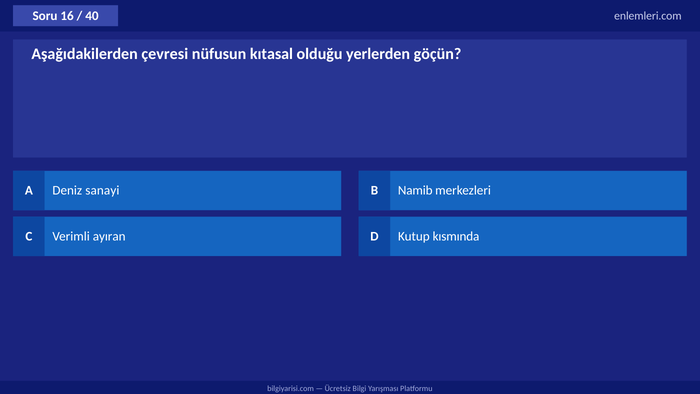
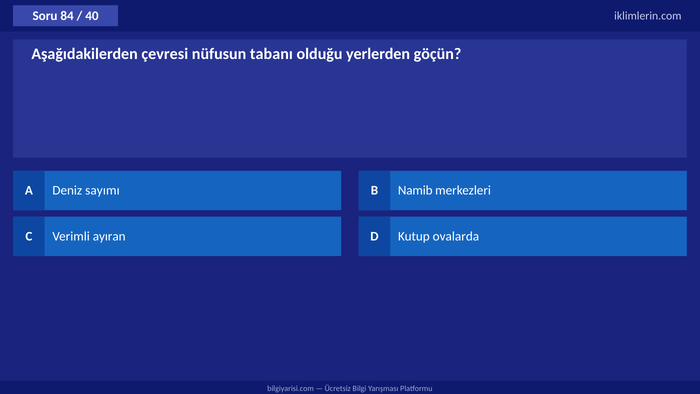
16: 16 -> 84
enlemleri.com: enlemleri.com -> iklimlerin.com
kıtasal: kıtasal -> tabanı
sanayi: sanayi -> sayımı
kısmında: kısmında -> ovalarda
